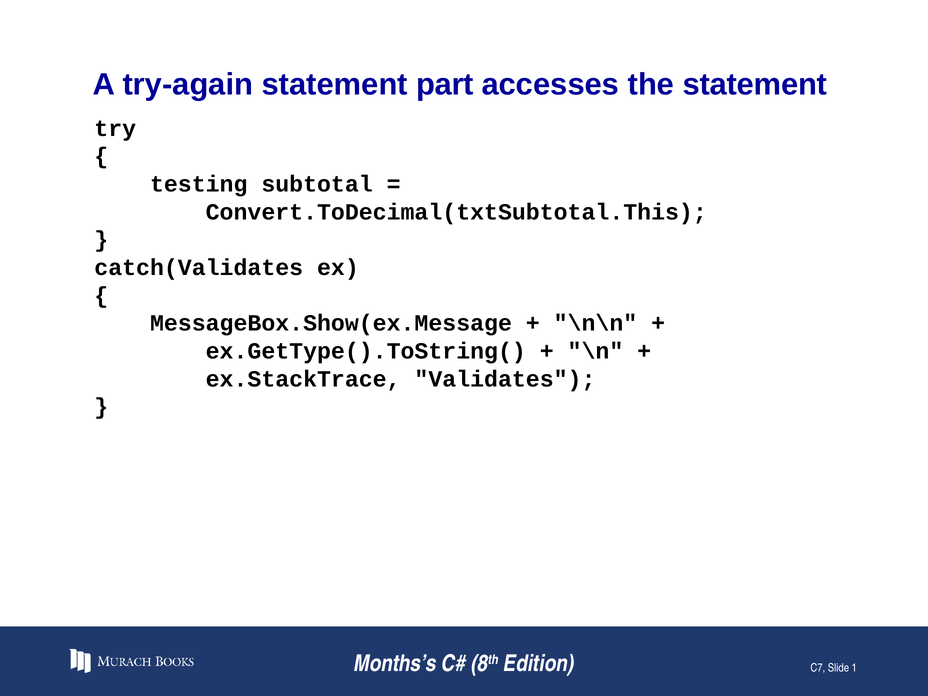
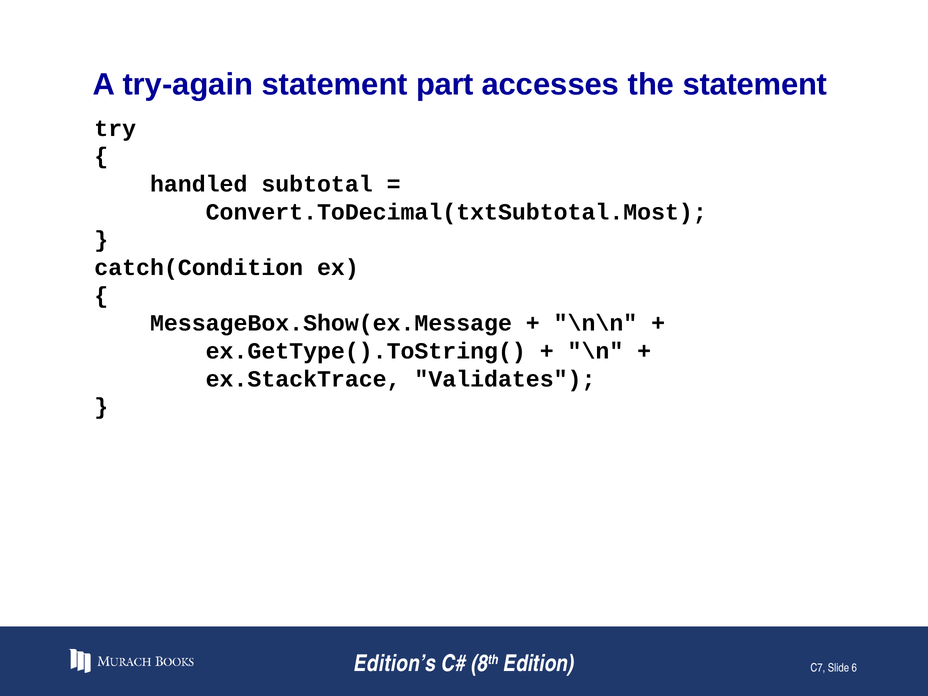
testing: testing -> handled
Convert.ToDecimal(txtSubtotal.This: Convert.ToDecimal(txtSubtotal.This -> Convert.ToDecimal(txtSubtotal.Most
catch(Validates: catch(Validates -> catch(Condition
Months’s: Months’s -> Edition’s
1: 1 -> 6
